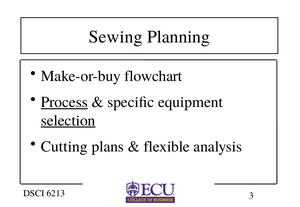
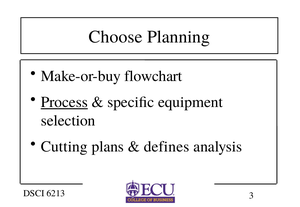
Sewing: Sewing -> Choose
selection underline: present -> none
flexible: flexible -> defines
